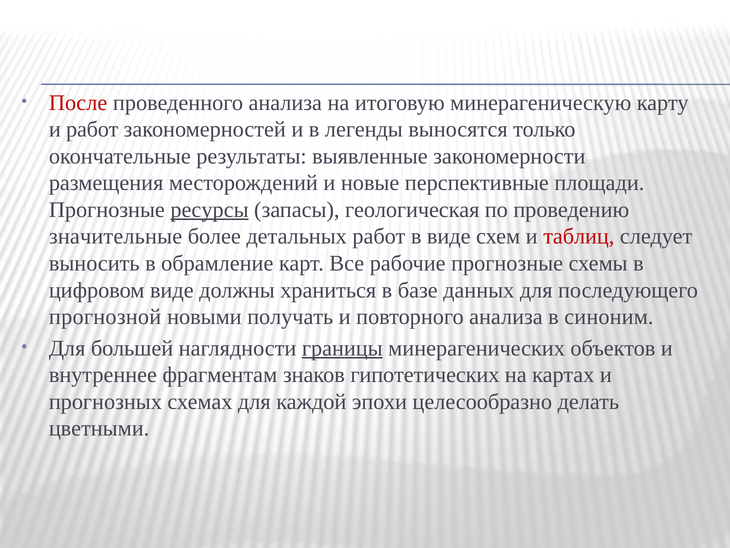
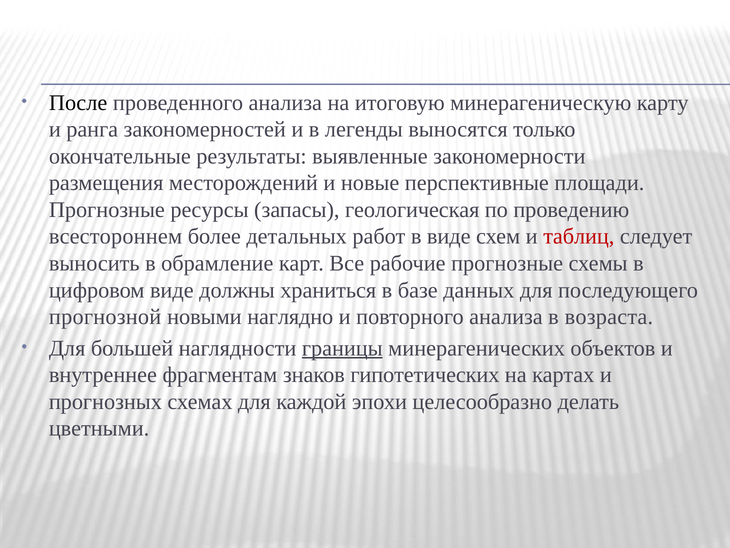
После colour: red -> black
и работ: работ -> ранга
ресурсы underline: present -> none
значительные: значительные -> всестороннем
получать: получать -> наглядно
синоним: синоним -> возраста
